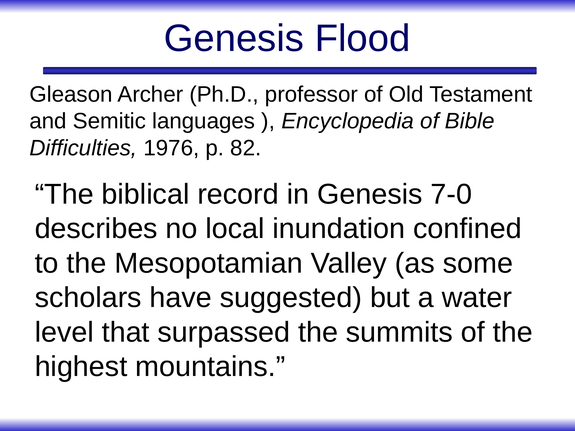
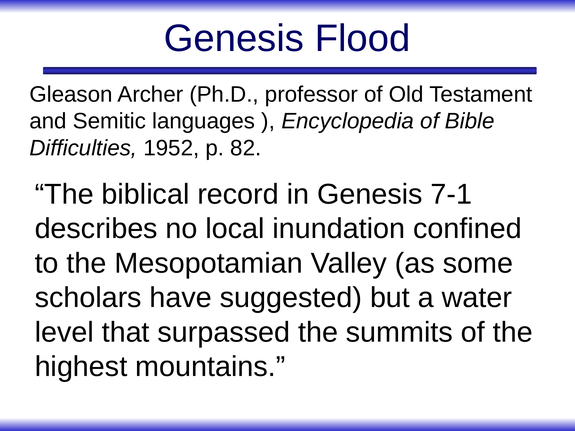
1976: 1976 -> 1952
7-0: 7-0 -> 7-1
